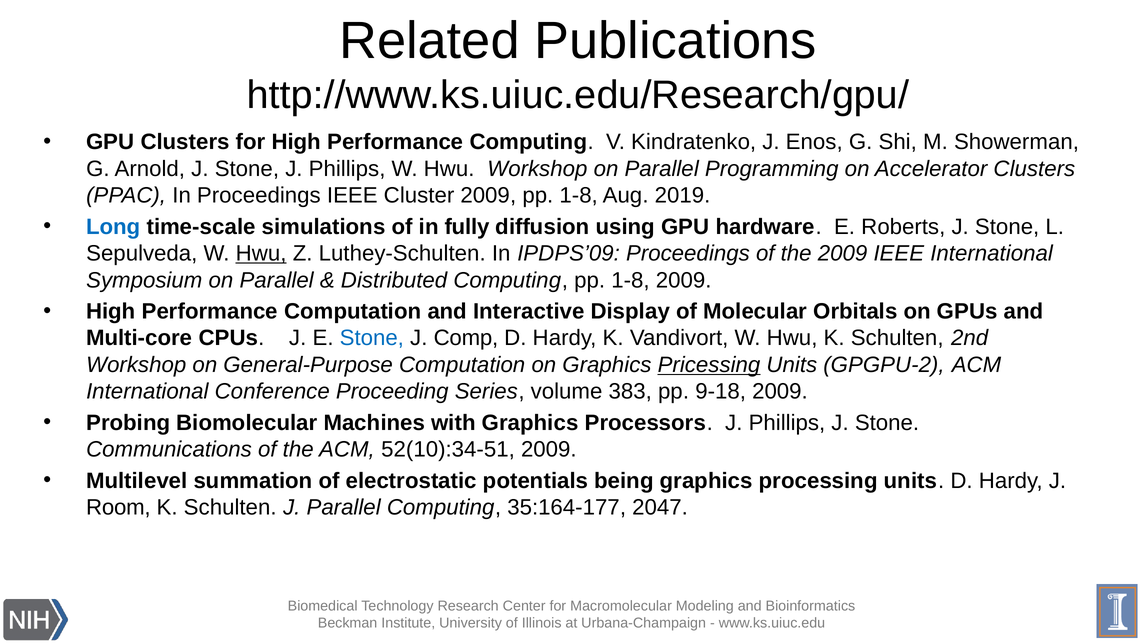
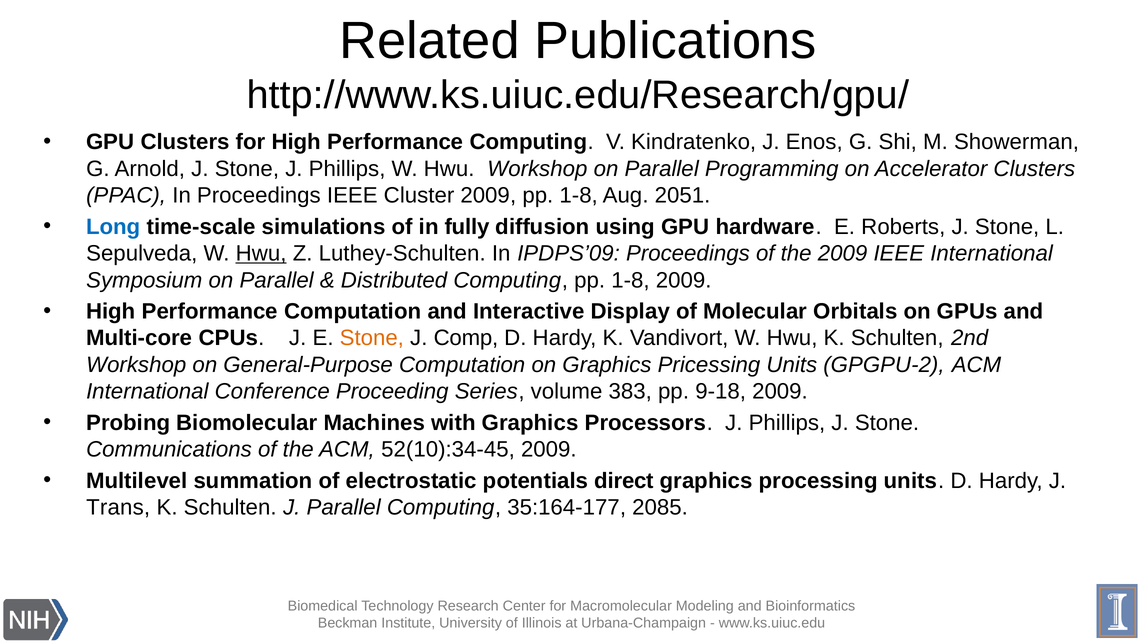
2019: 2019 -> 2051
Stone at (372, 338) colour: blue -> orange
Pricessing underline: present -> none
52(10):34-51: 52(10):34-51 -> 52(10):34-45
being: being -> direct
Room: Room -> Trans
2047: 2047 -> 2085
